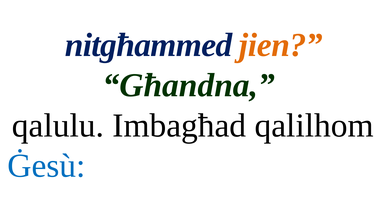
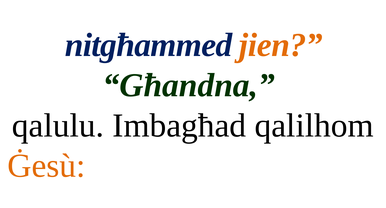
Ġesù colour: blue -> orange
